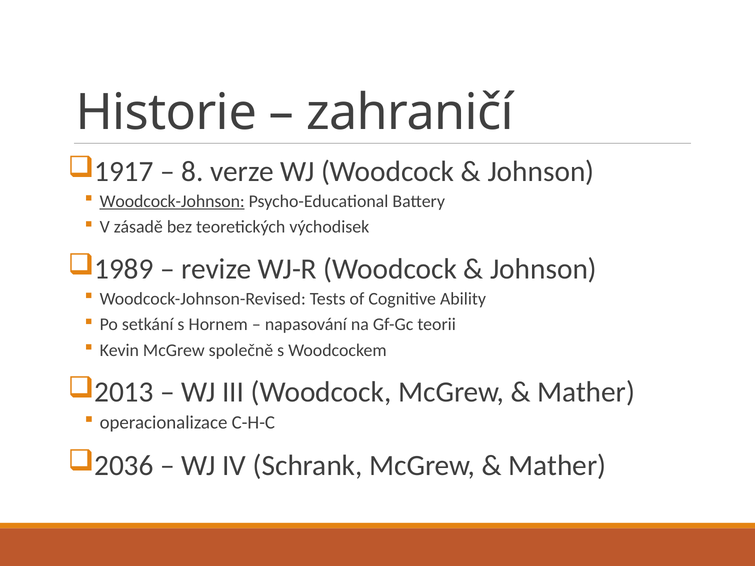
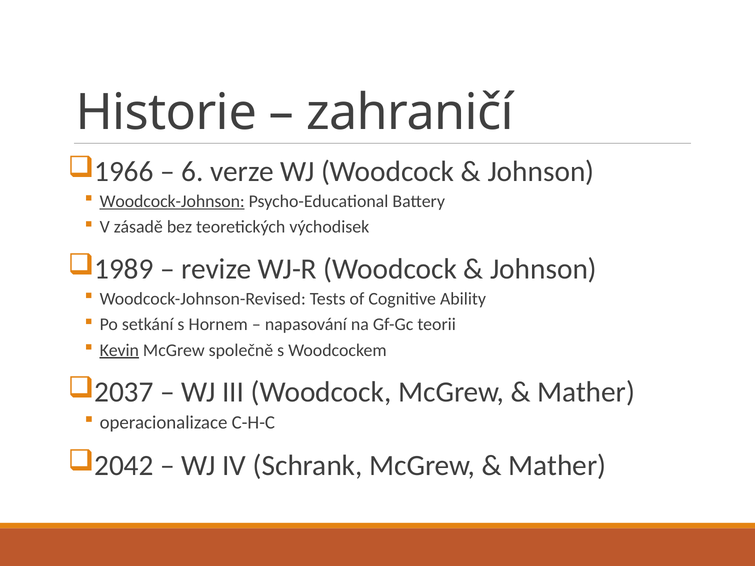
1917: 1917 -> 1966
8: 8 -> 6
Kevin underline: none -> present
2013: 2013 -> 2037
2036: 2036 -> 2042
